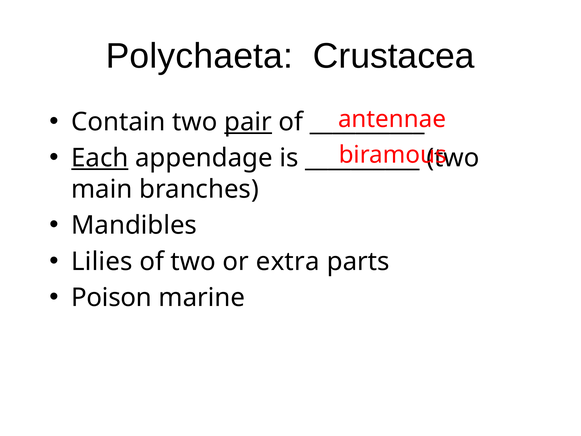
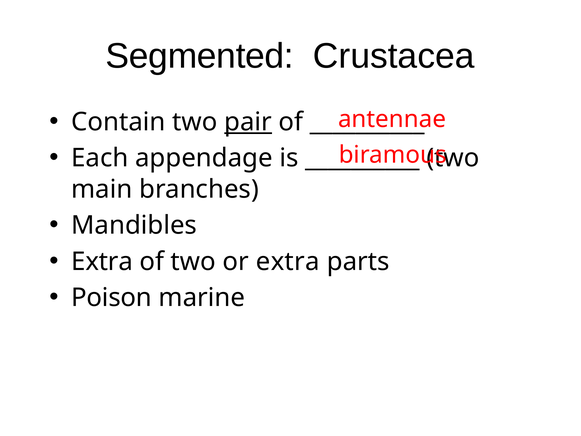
Polychaeta: Polychaeta -> Segmented
Each underline: present -> none
Lilies at (102, 261): Lilies -> Extra
